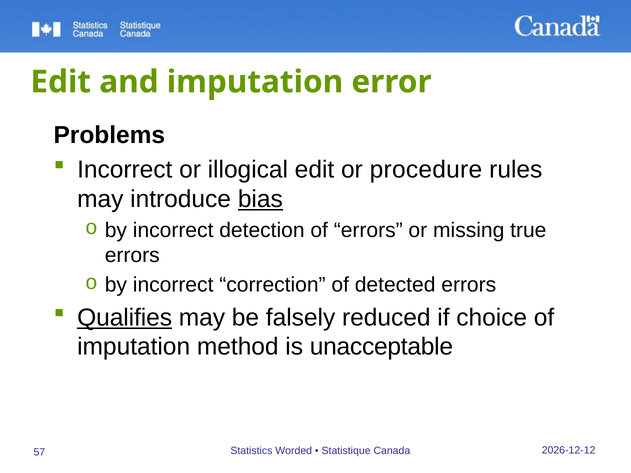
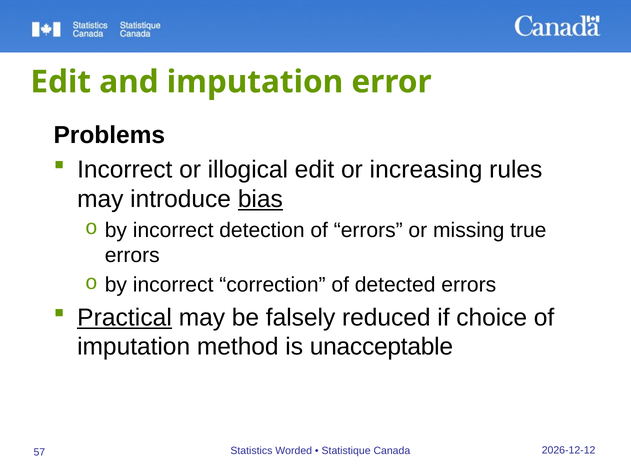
procedure: procedure -> increasing
Qualifies: Qualifies -> Practical
